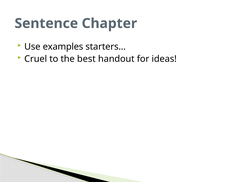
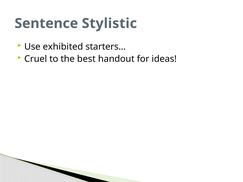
Chapter: Chapter -> Stylistic
examples: examples -> exhibited
